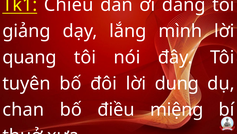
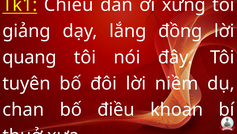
dâng: dâng -> xưng
mình: mình -> đồng
dung: dung -> niềm
miệng: miệng -> khoan
